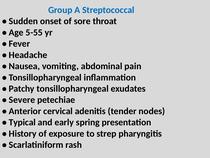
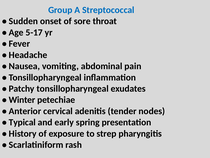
5-55: 5-55 -> 5-17
Severe: Severe -> Winter
